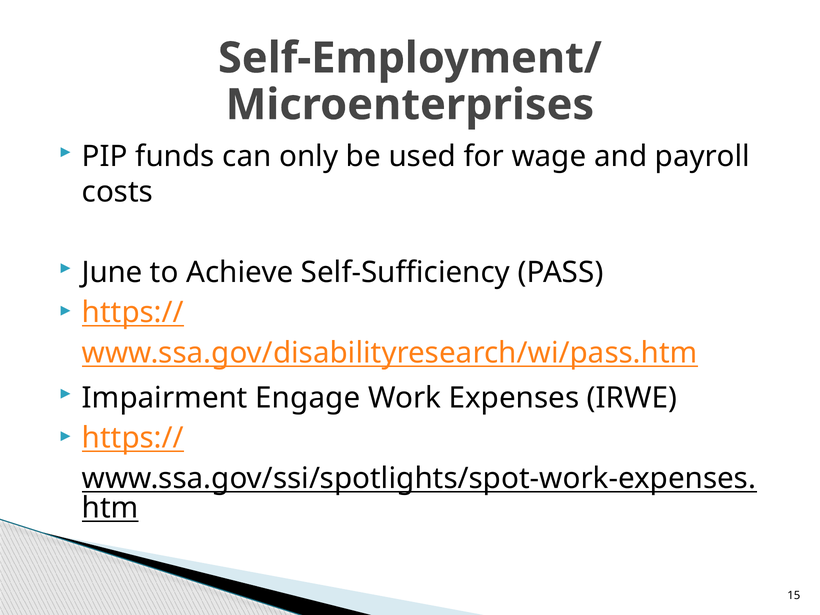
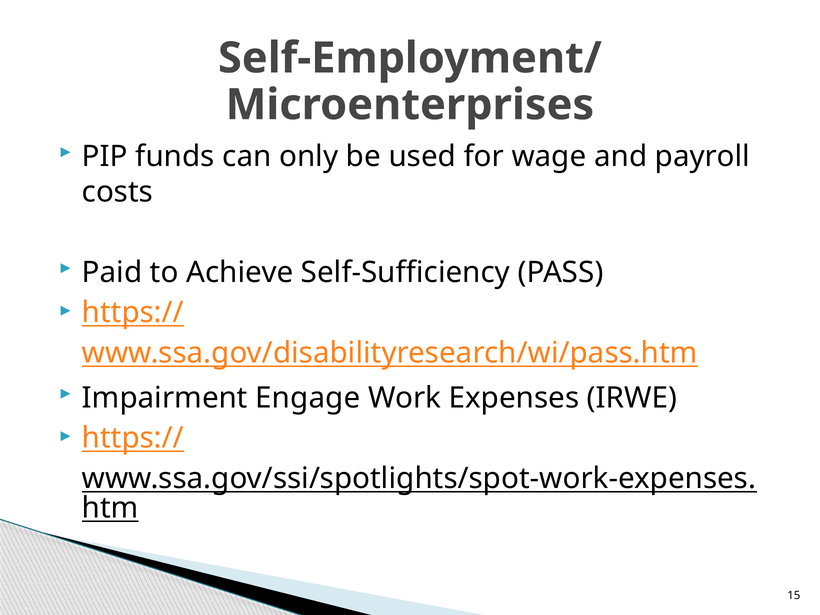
June: June -> Paid
